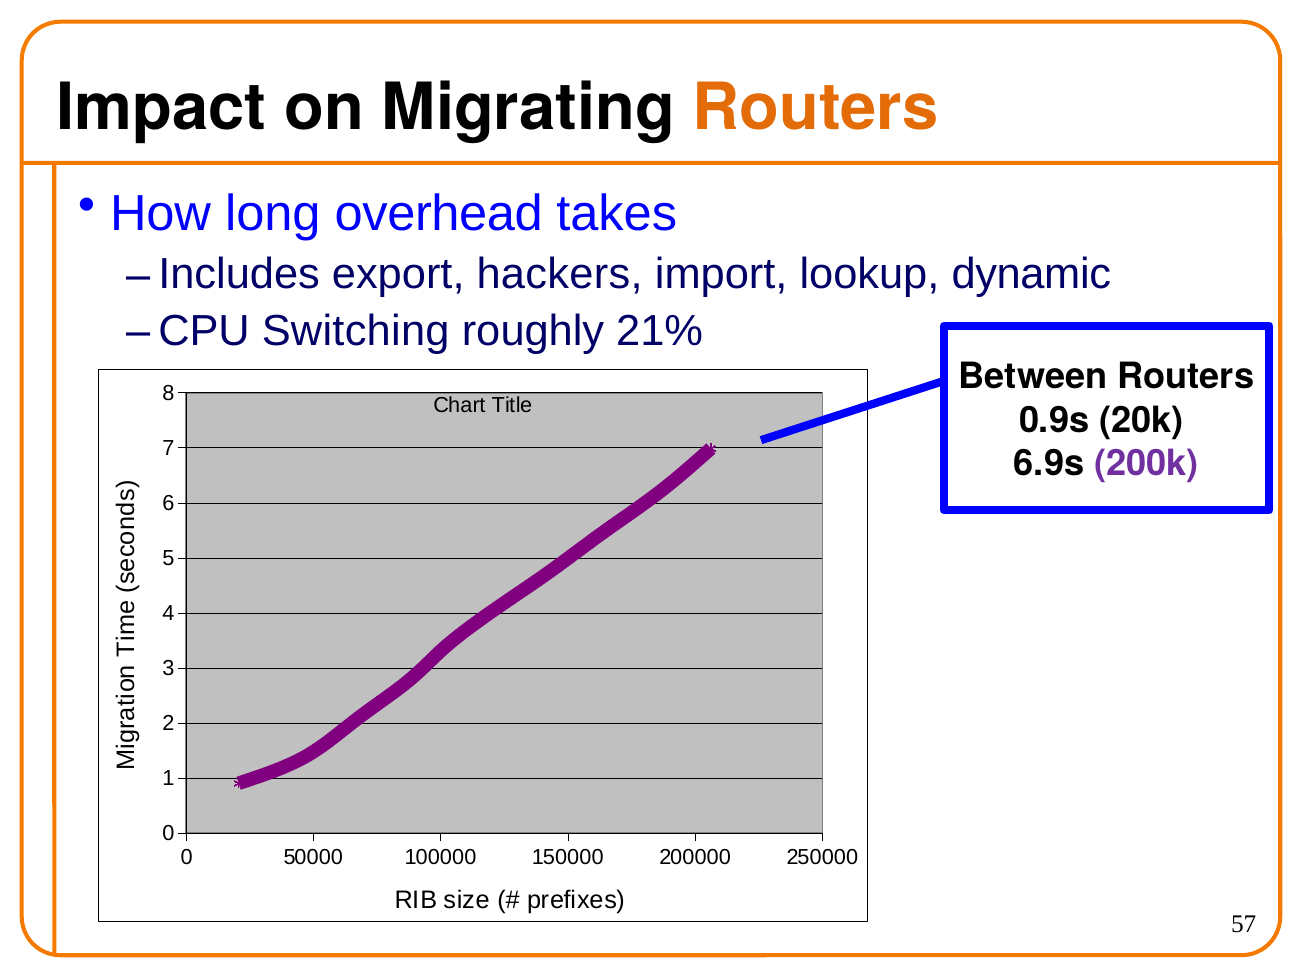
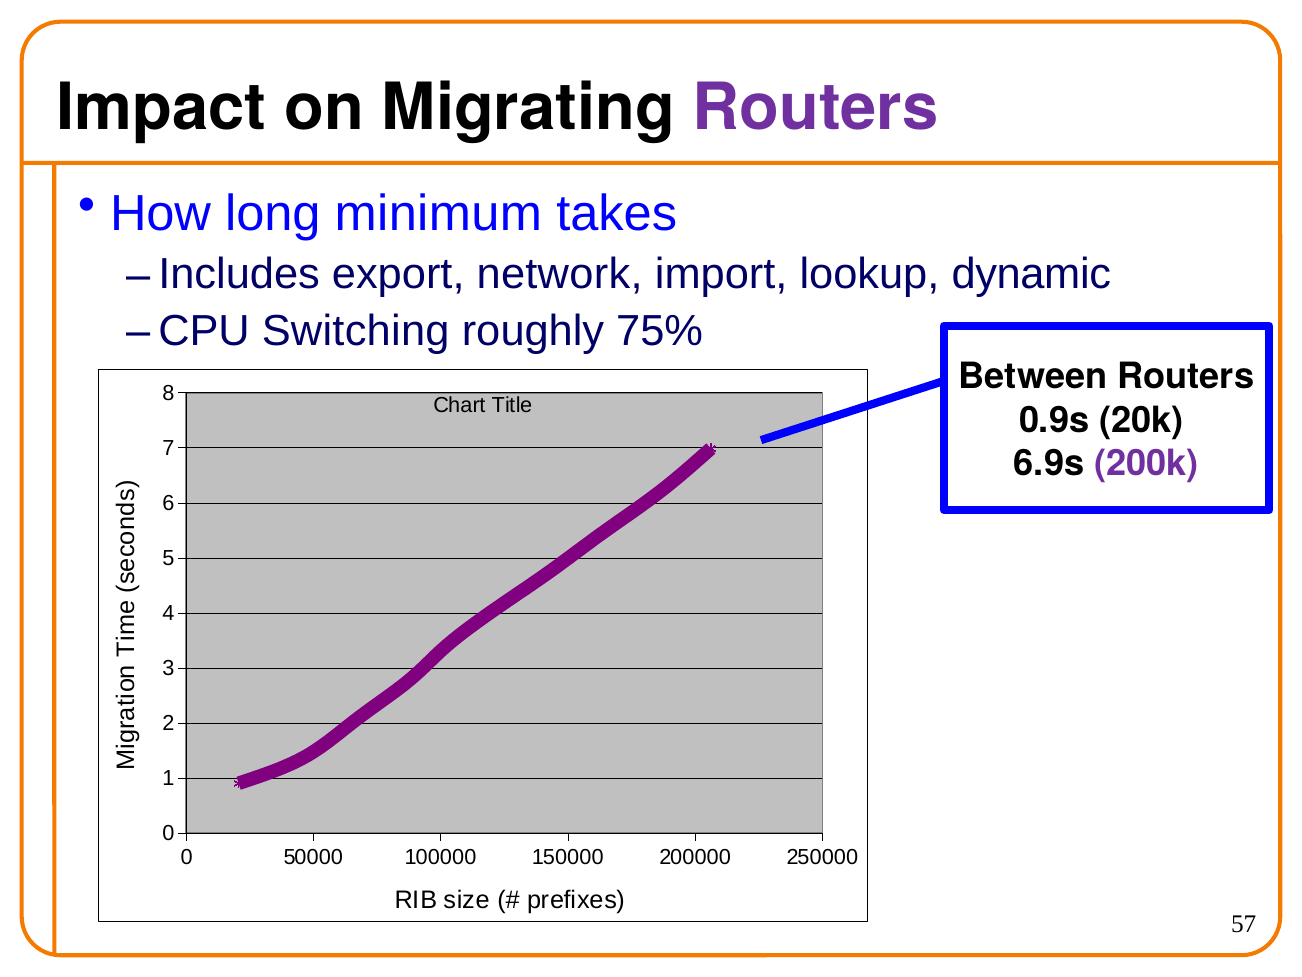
Routers at (816, 108) colour: orange -> purple
overhead: overhead -> minimum
hackers: hackers -> network
21%: 21% -> 75%
